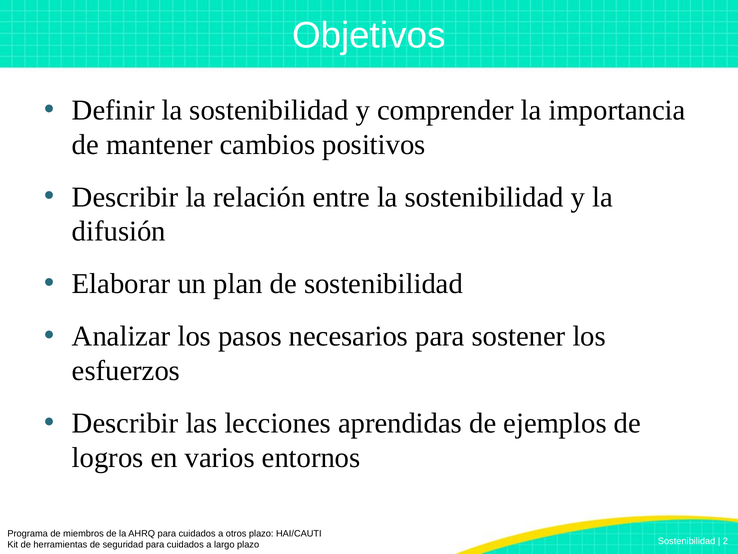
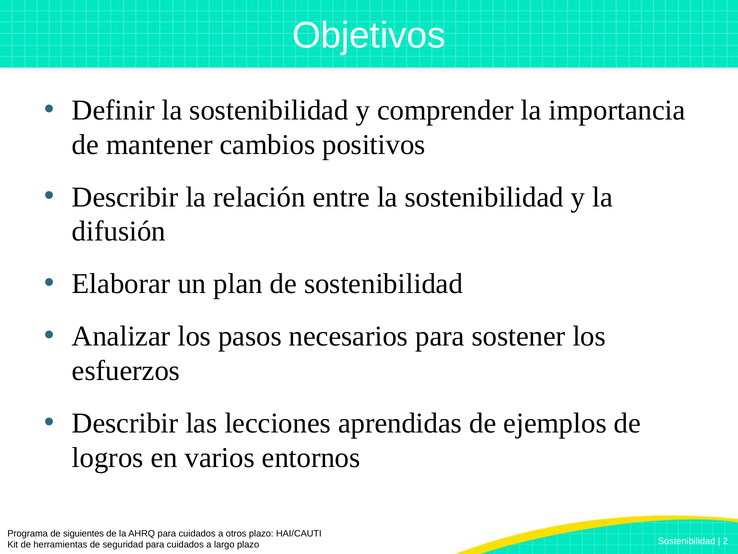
miembros: miembros -> siguientes
